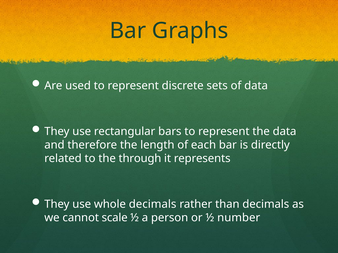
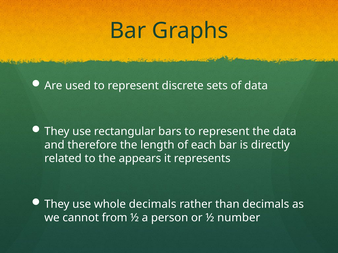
through: through -> appears
scale: scale -> from
